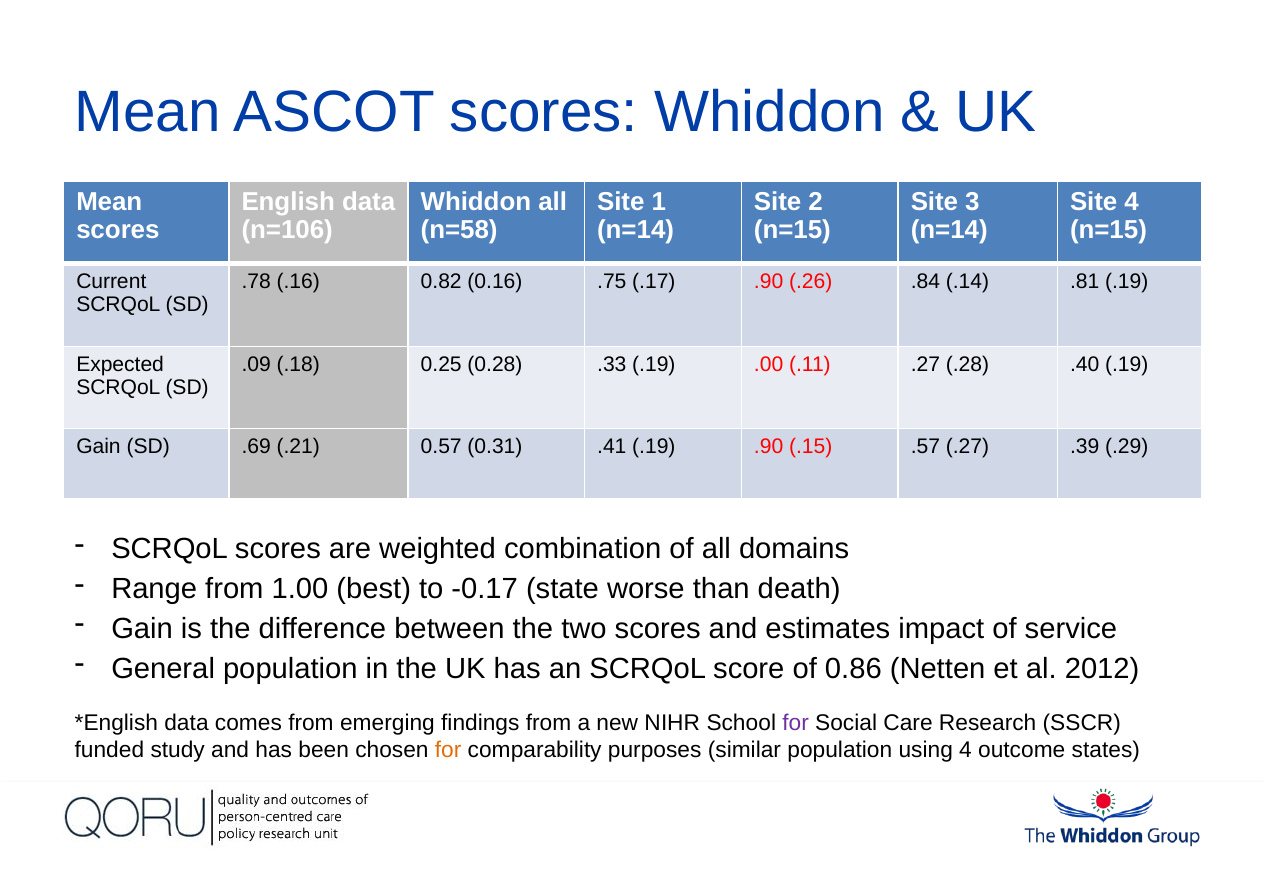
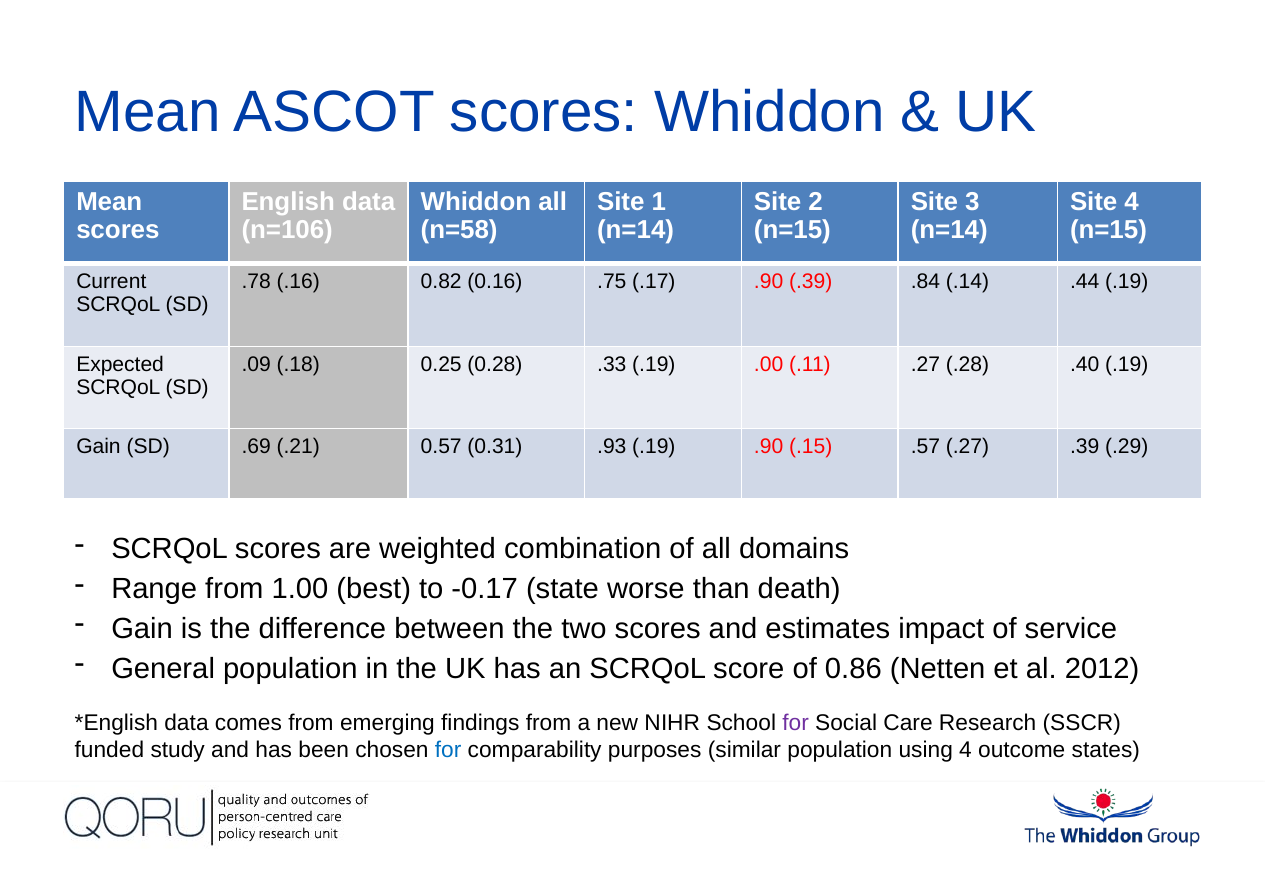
.90 .26: .26 -> .39
.81: .81 -> .44
.41: .41 -> .93
for at (448, 751) colour: orange -> blue
